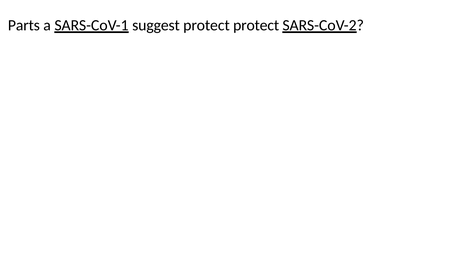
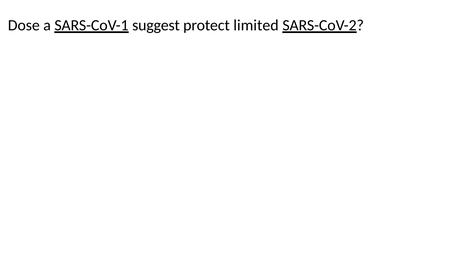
Parts: Parts -> Dose
protect protect: protect -> limited
